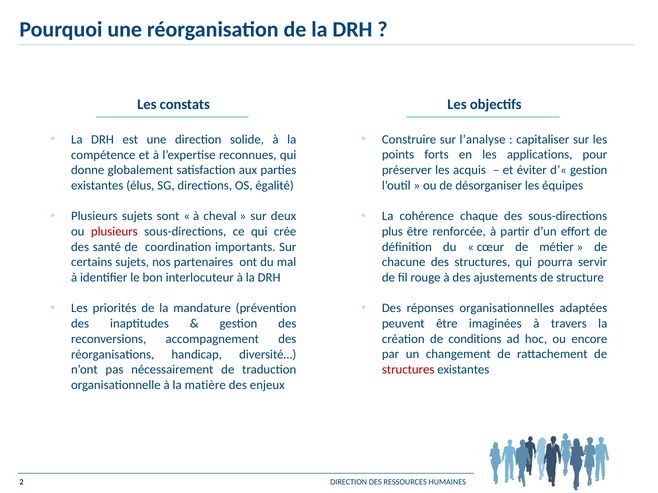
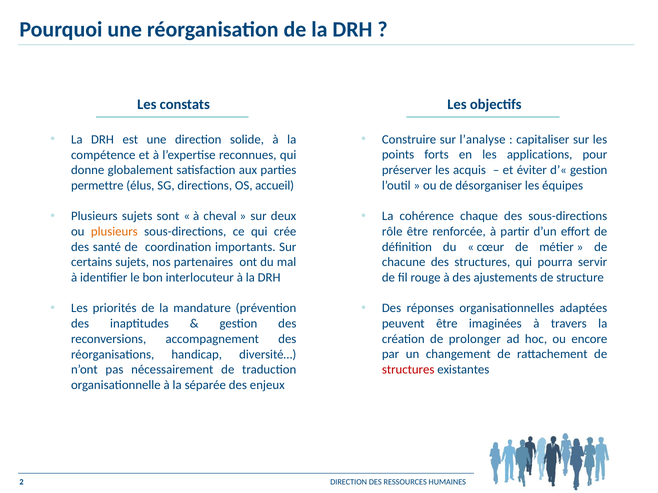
existantes at (97, 186): existantes -> permettre
égalité: égalité -> accueil
plus: plus -> rôle
plusieurs at (114, 232) colour: red -> orange
conditions: conditions -> prolonger
matière: matière -> séparée
